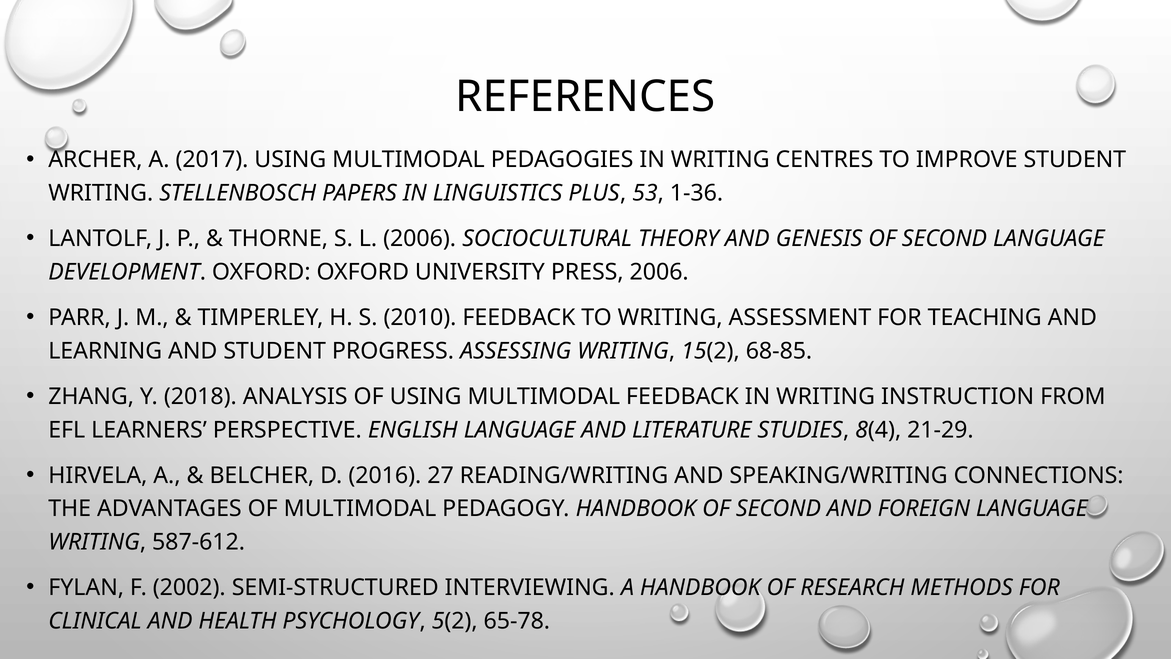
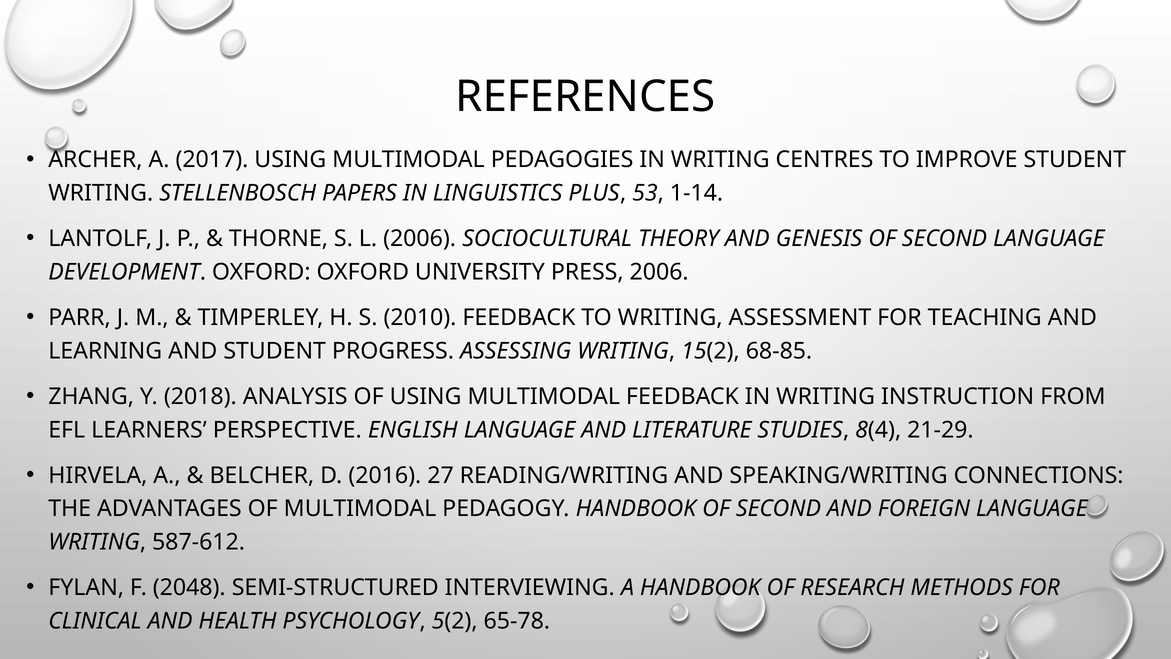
1-36: 1-36 -> 1-14
2002: 2002 -> 2048
